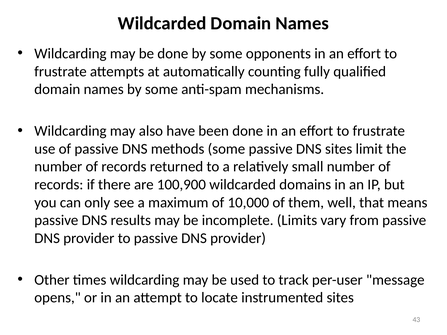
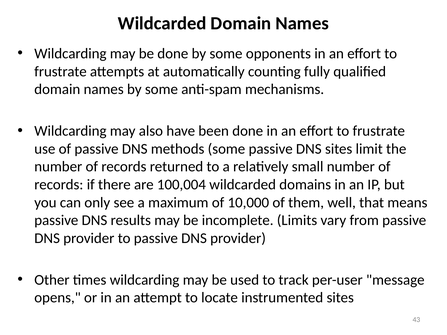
100,900: 100,900 -> 100,004
